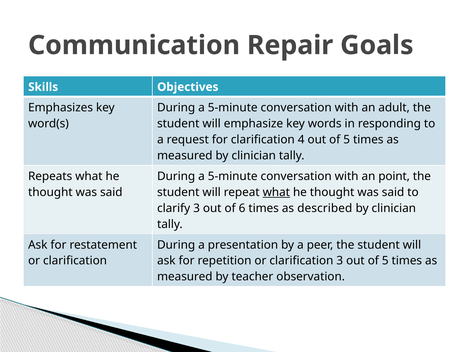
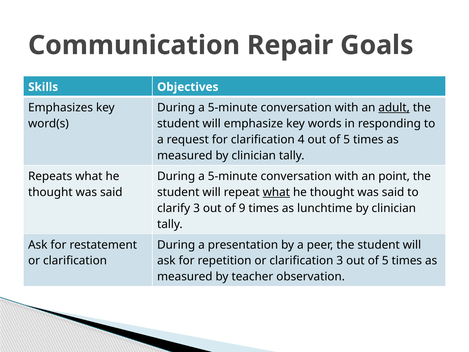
adult underline: none -> present
6: 6 -> 9
described: described -> lunchtime
